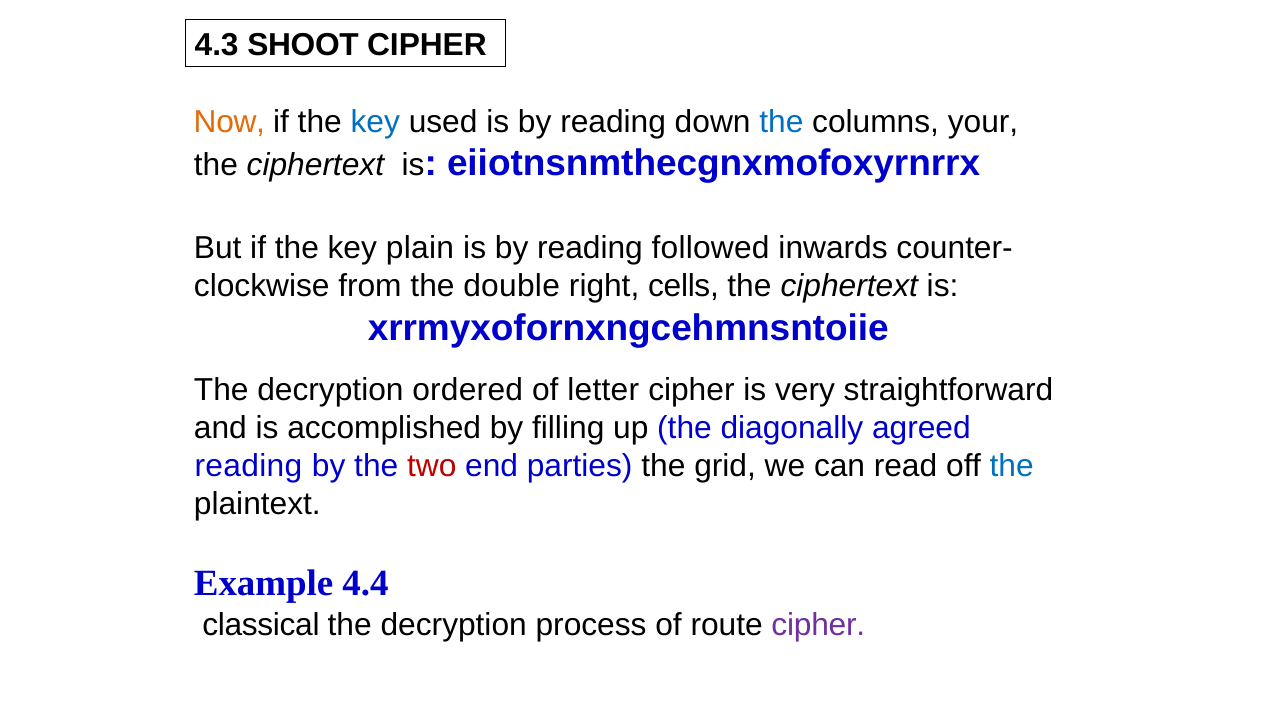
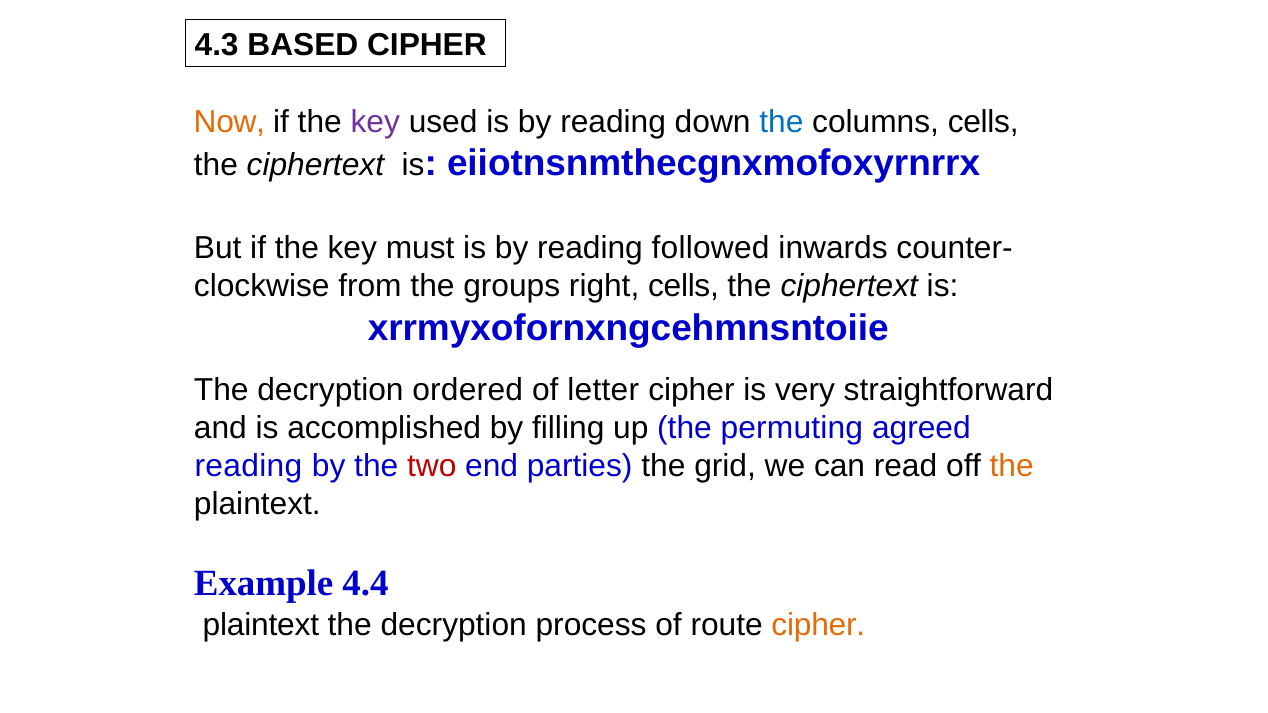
SHOOT: SHOOT -> BASED
key at (375, 122) colour: blue -> purple
columns your: your -> cells
plain: plain -> must
double: double -> groups
diagonally: diagonally -> permuting
the at (1012, 466) colour: blue -> orange
classical at (261, 625): classical -> plaintext
cipher at (818, 625) colour: purple -> orange
